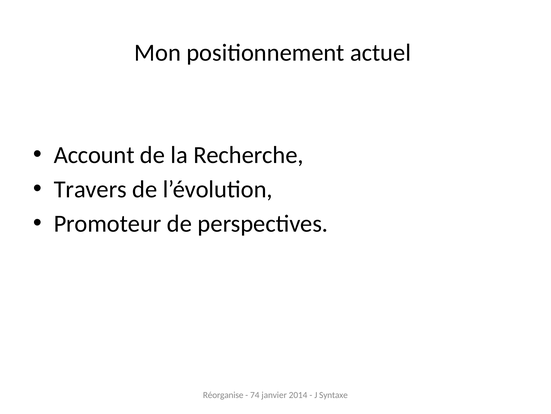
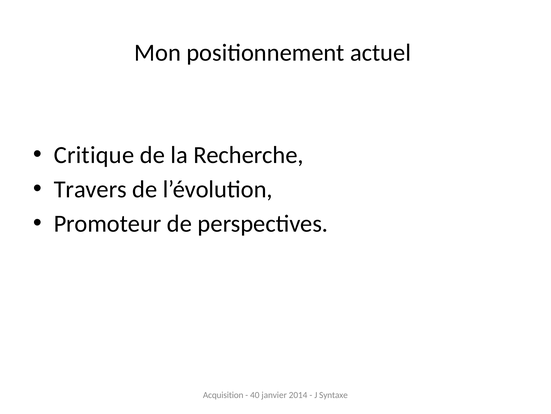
Account: Account -> Critique
Réorganise: Réorganise -> Acquisition
74: 74 -> 40
